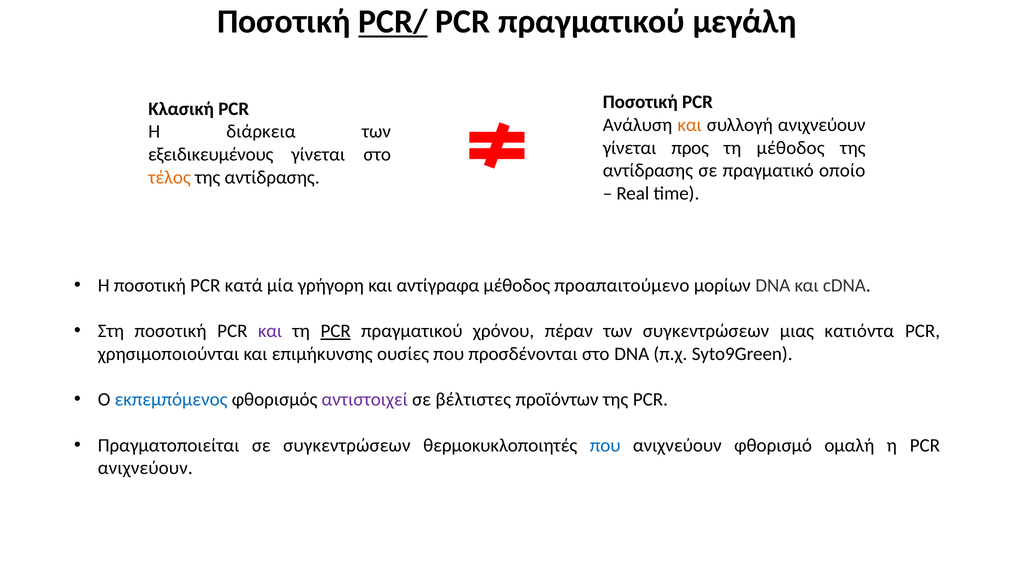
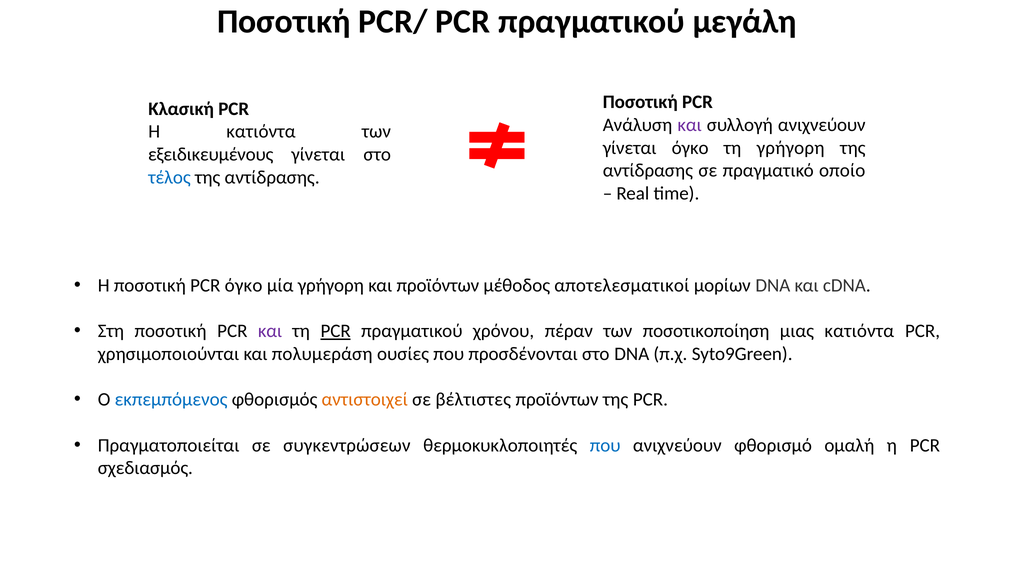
PCR/ underline: present -> none
και at (690, 125) colour: orange -> purple
H διάρκεια: διάρκεια -> κατιόντα
γίνεται προς: προς -> όγκο
τη μέθοδος: μέθοδος -> γρήγορη
τέλος colour: orange -> blue
PCR κατά: κατά -> όγκο
και αντίγραφα: αντίγραφα -> προϊόντων
προαπαιτούμενο: προαπαιτούμενο -> αποτελεσματικοί
των συγκεντρώσεων: συγκεντρώσεων -> ποσοτικοποίηση
επιμήκυνσης: επιμήκυνσης -> πολυμεράση
αντιστοιχεί colour: purple -> orange
ανιχνεύουν at (145, 468): ανιχνεύουν -> σχεδιασμός
